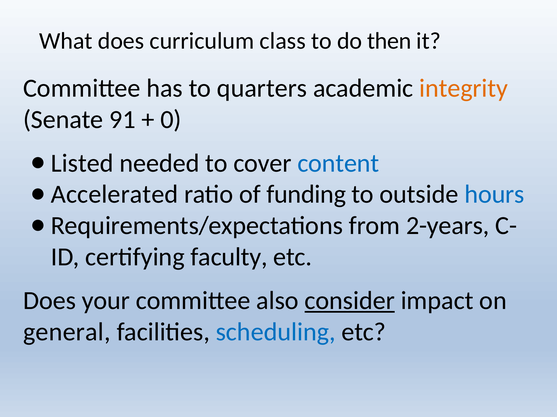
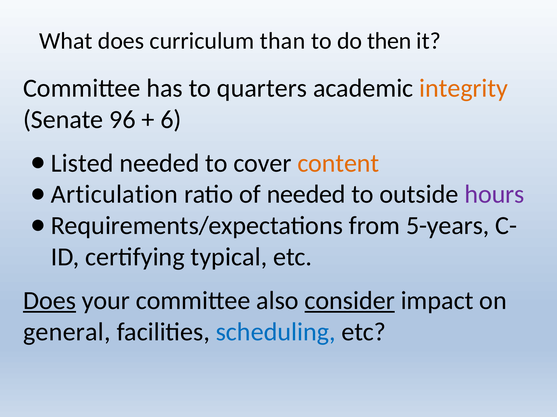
class: class -> than
91: 91 -> 96
0: 0 -> 6
content colour: blue -> orange
Accelerated: Accelerated -> Articulation
of funding: funding -> needed
hours colour: blue -> purple
2-years: 2-years -> 5-years
faculty: faculty -> typical
Does at (50, 301) underline: none -> present
